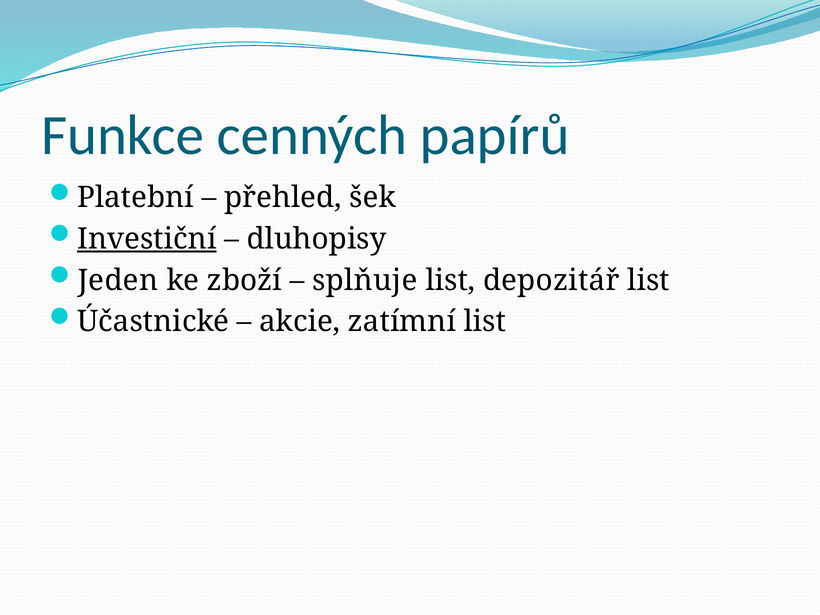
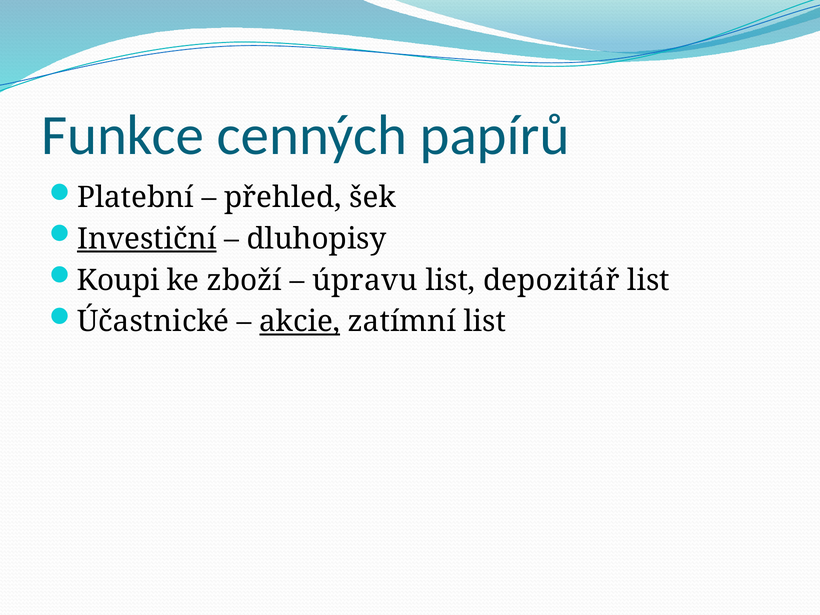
Jeden: Jeden -> Koupi
splňuje: splňuje -> úpravu
akcie underline: none -> present
